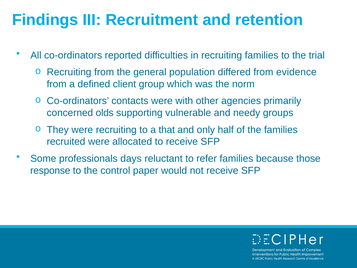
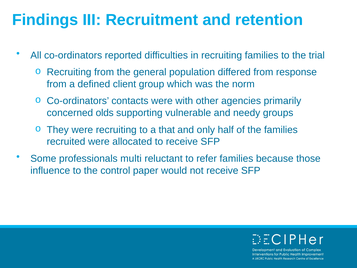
evidence: evidence -> response
days: days -> multi
response: response -> influence
